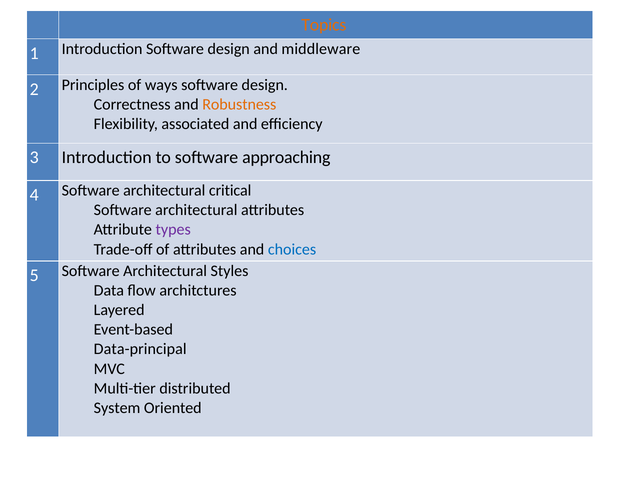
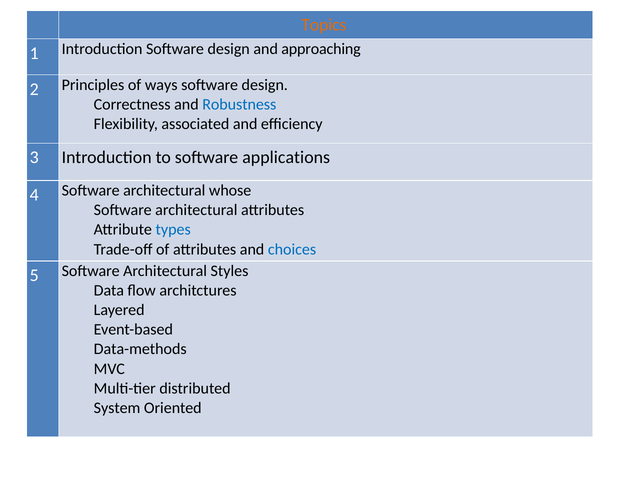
middleware: middleware -> approaching
Robustness colour: orange -> blue
approaching: approaching -> applications
critical: critical -> whose
types colour: purple -> blue
Data-principal: Data-principal -> Data-methods
